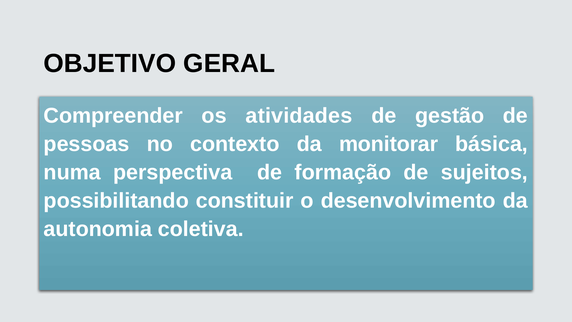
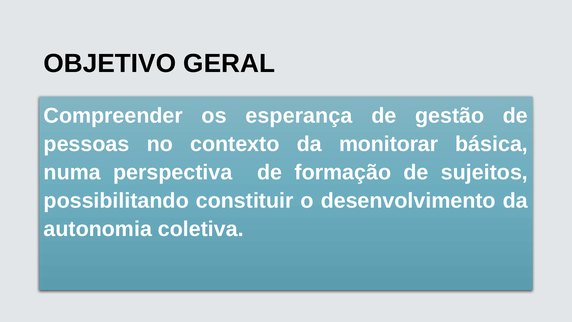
atividades: atividades -> esperança
